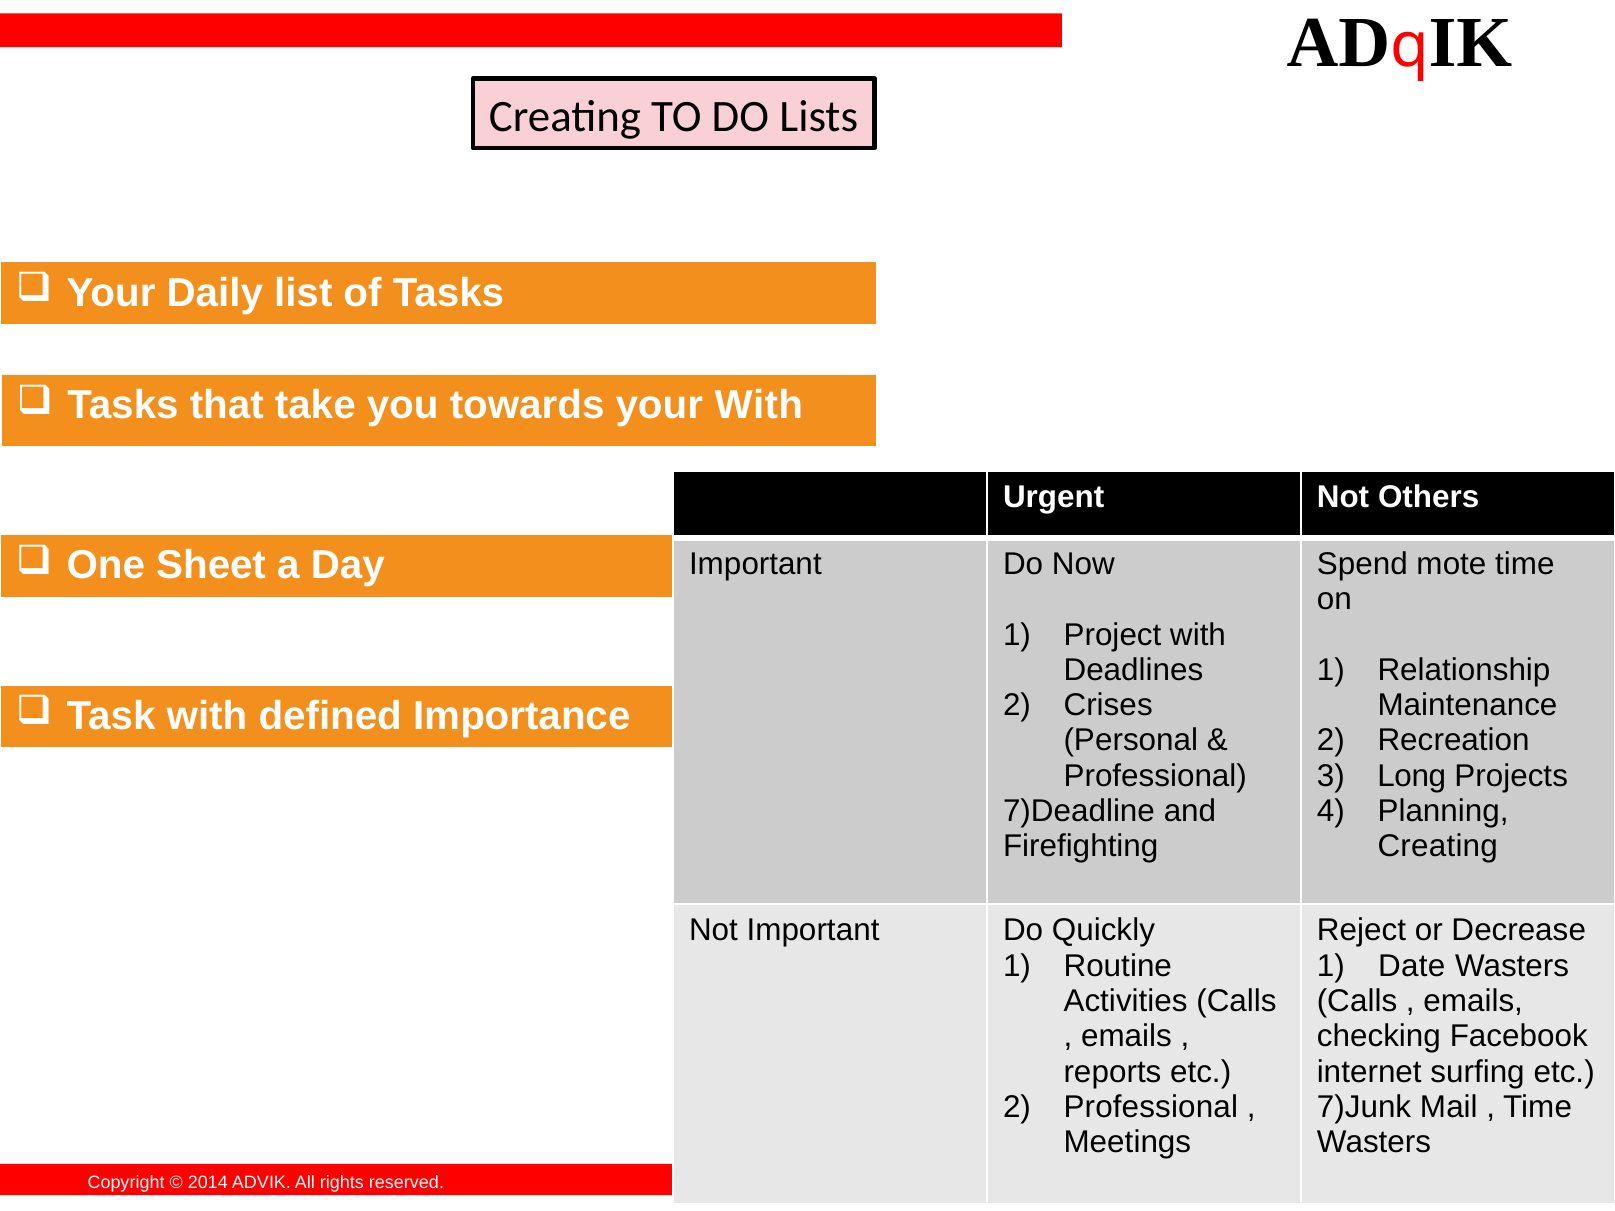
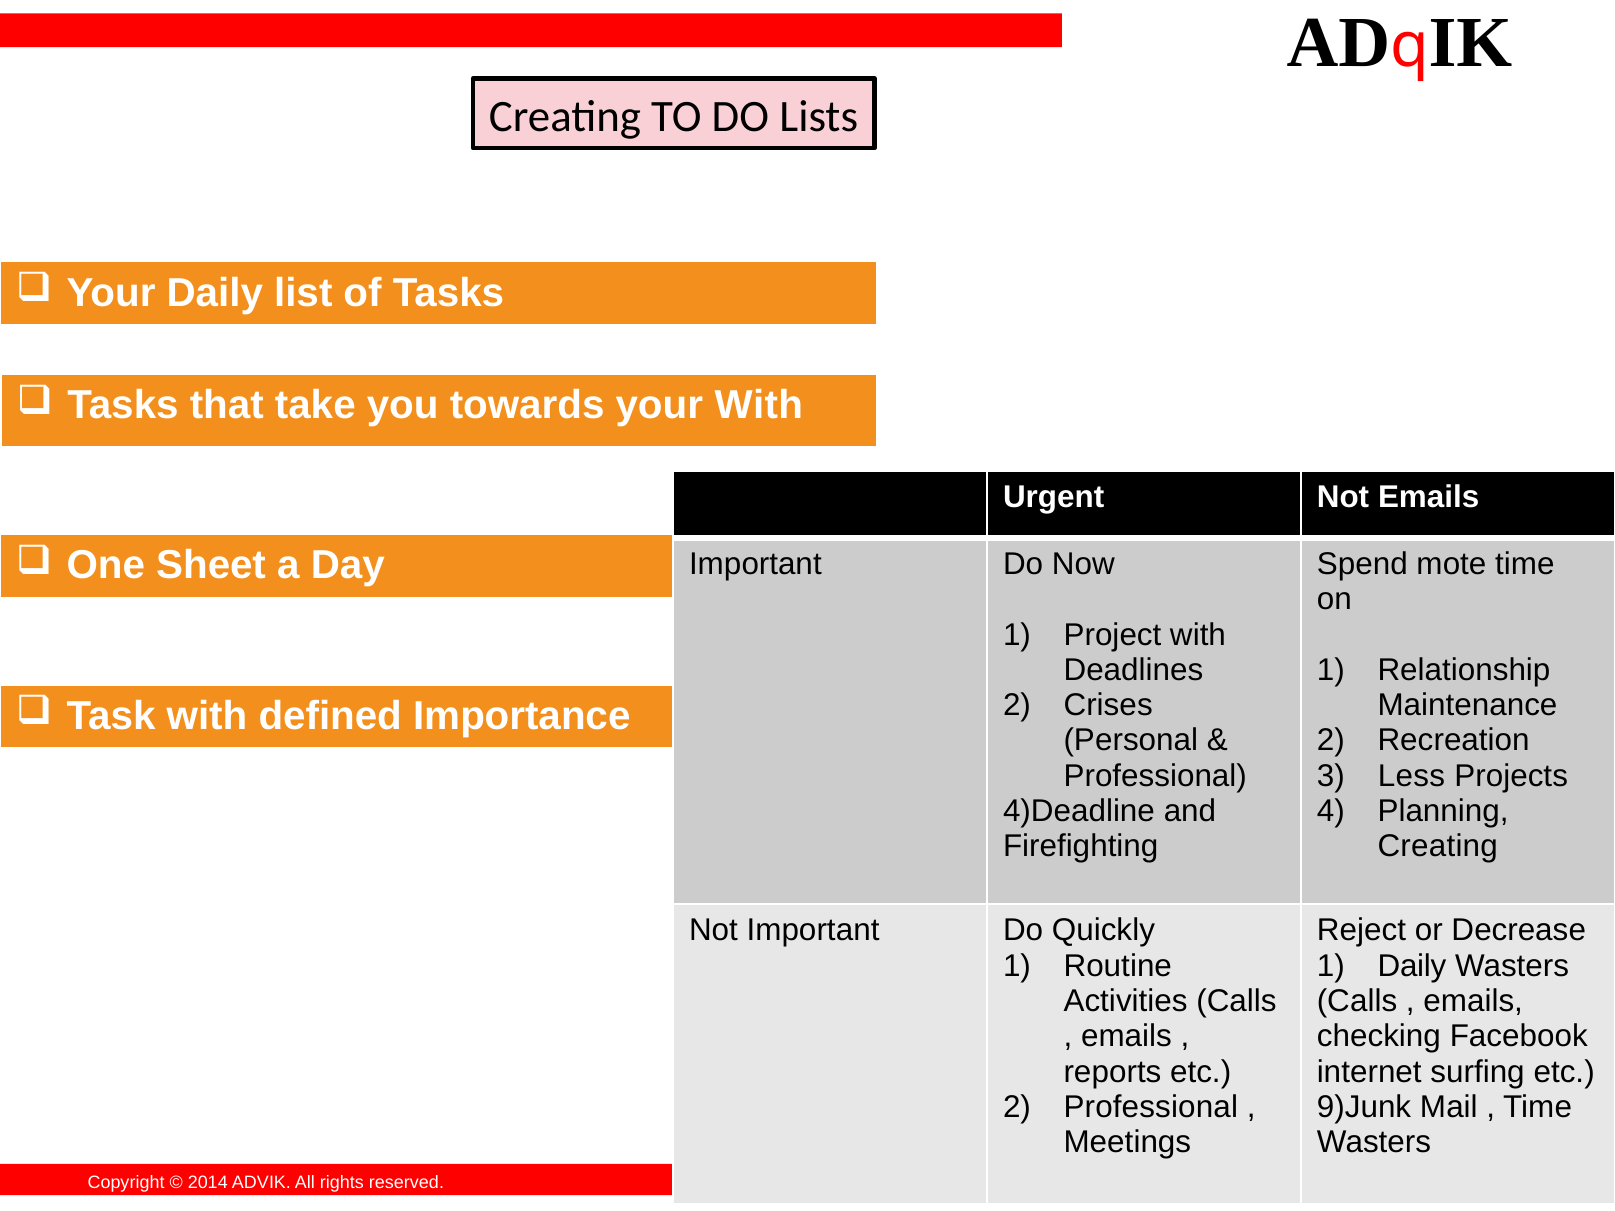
Not Others: Others -> Emails
Long: Long -> Less
7)Deadline: 7)Deadline -> 4)Deadline
Date at (1412, 966): Date -> Daily
7)Junk: 7)Junk -> 9)Junk
